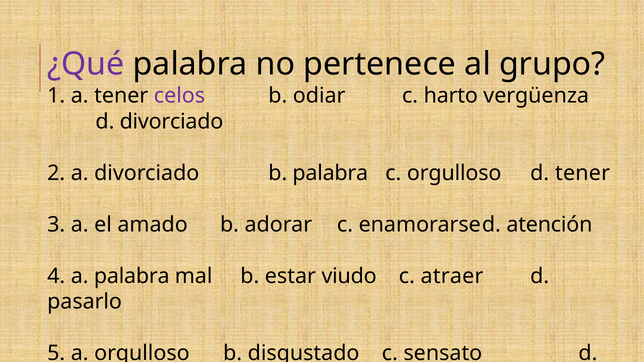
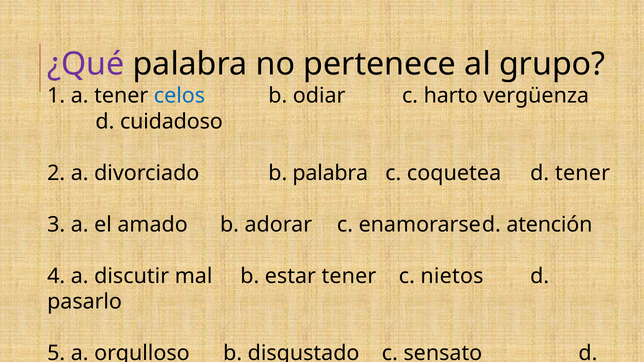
celos colour: purple -> blue
divorciado at (171, 122): divorciado -> cuidadoso
c orgulloso: orgulloso -> coquetea
a palabra: palabra -> discutir
estar viudo: viudo -> tener
atraer: atraer -> nietos
